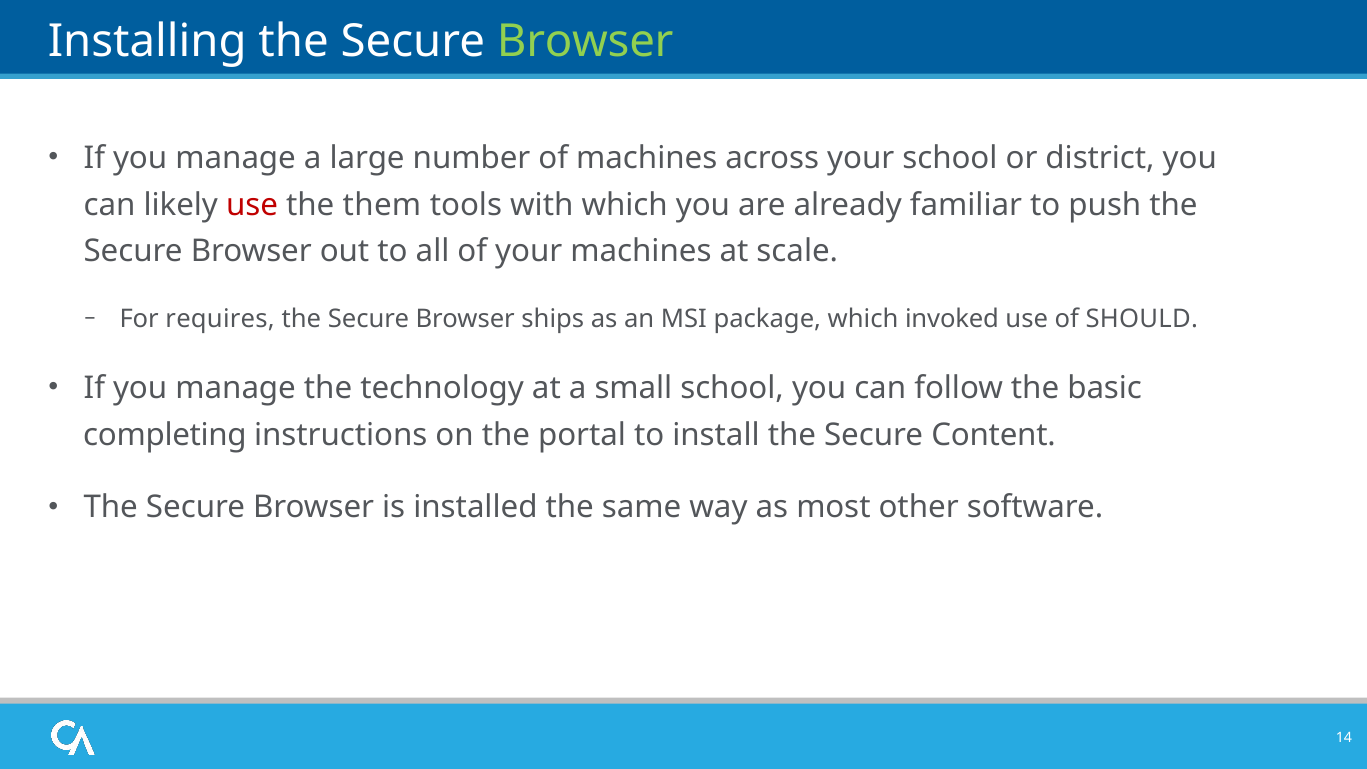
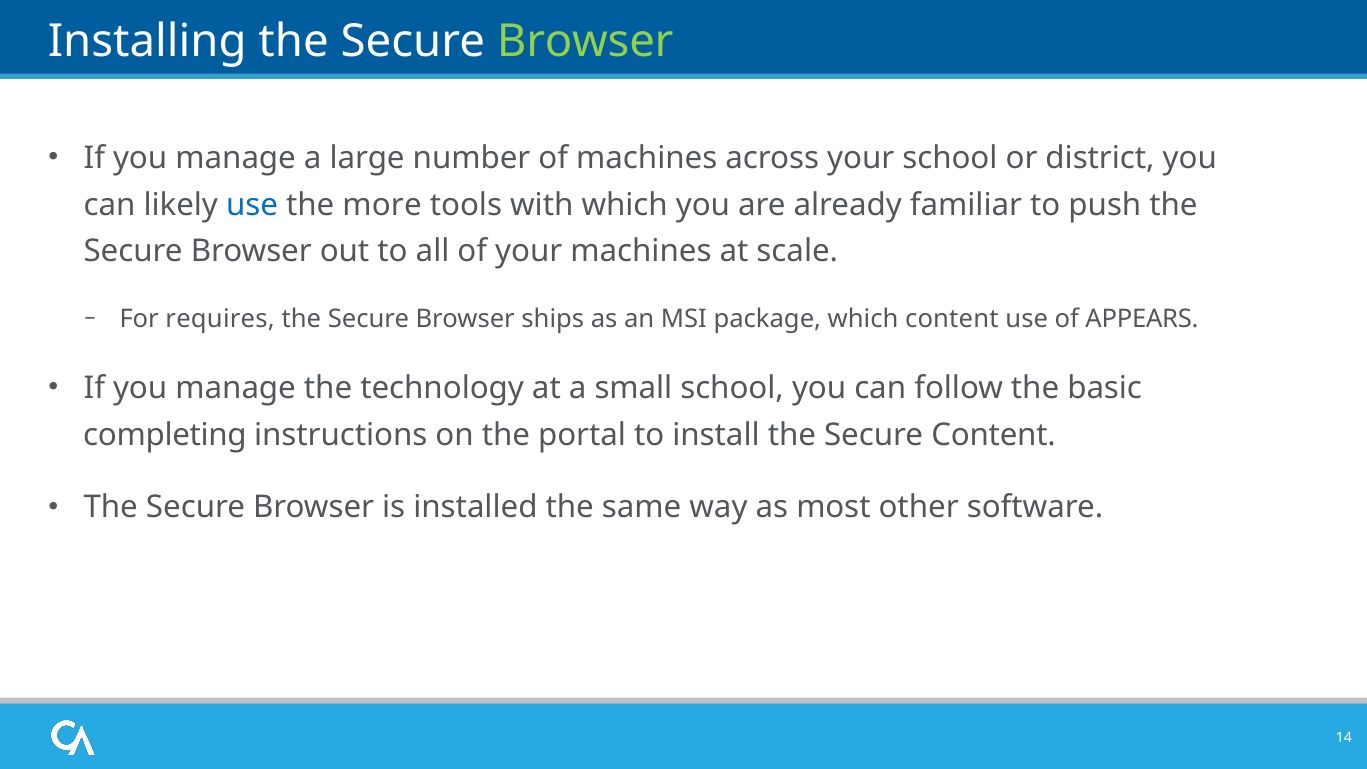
use at (252, 205) colour: red -> blue
them: them -> more
which invoked: invoked -> content
SHOULD: SHOULD -> APPEARS
